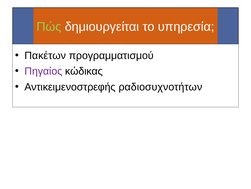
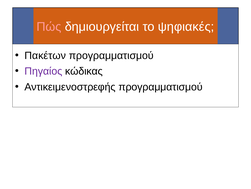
Πώς colour: light green -> pink
υπηρεσία: υπηρεσία -> ψηφιακές
Αντικειμενοστρεφής ραδιοσυχνοτήτων: ραδιοσυχνοτήτων -> προγραμματισμού
